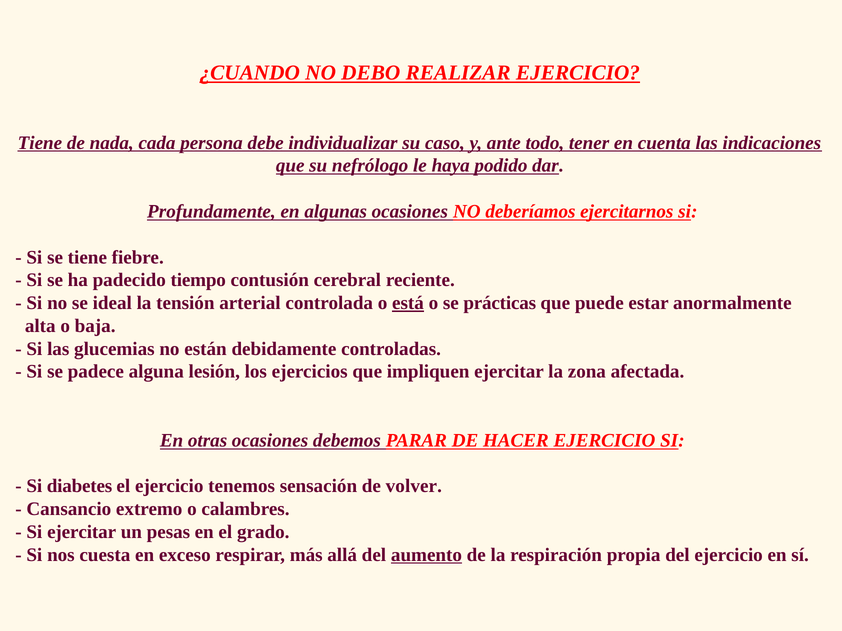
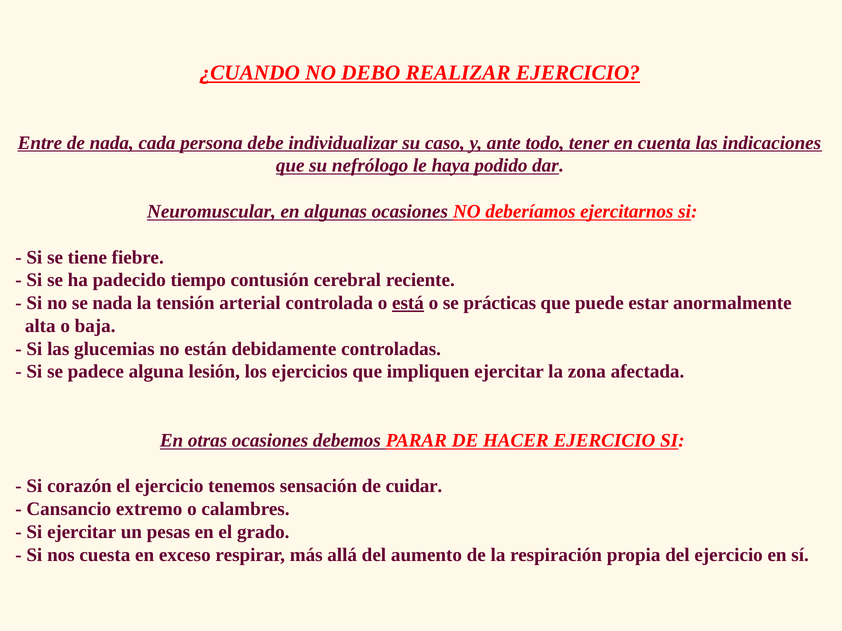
Tiene at (40, 143): Tiene -> Entre
Profundamente: Profundamente -> Neuromuscular
se ideal: ideal -> nada
diabetes: diabetes -> corazón
volver: volver -> cuidar
aumento underline: present -> none
